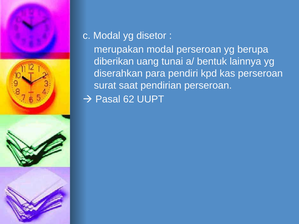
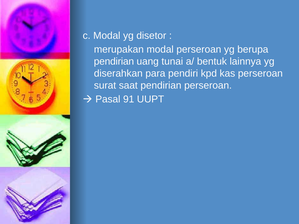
diberikan at (114, 61): diberikan -> pendirian
62: 62 -> 91
